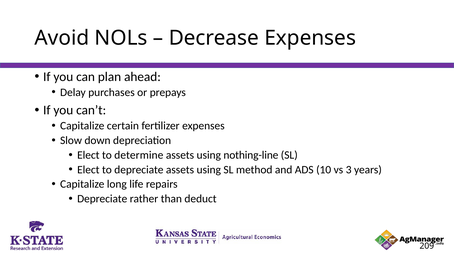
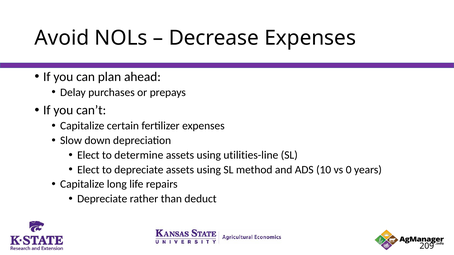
nothing-line: nothing-line -> utilities-line
3: 3 -> 0
